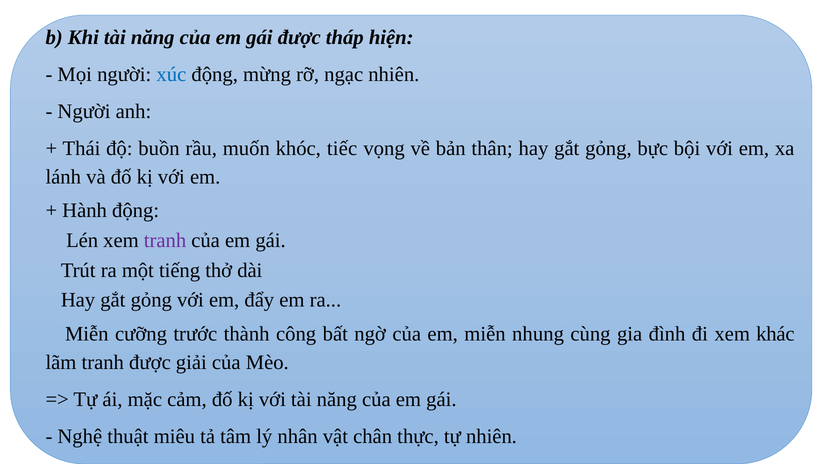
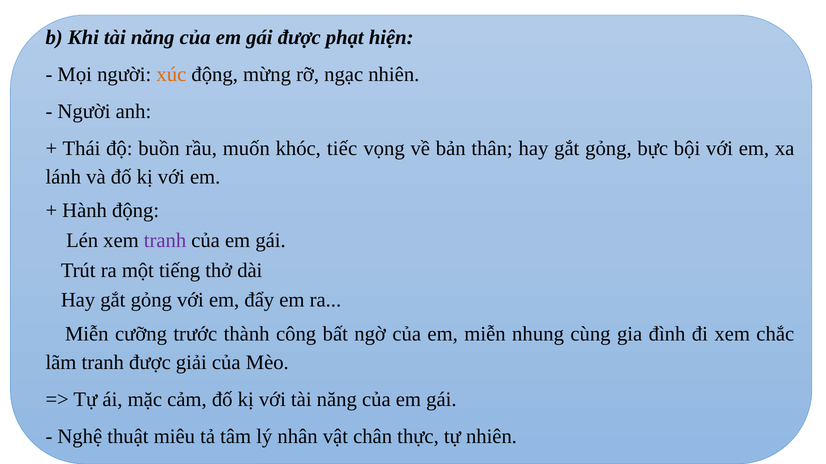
tháp: tháp -> phạt
xúc colour: blue -> orange
khác: khác -> chắc
